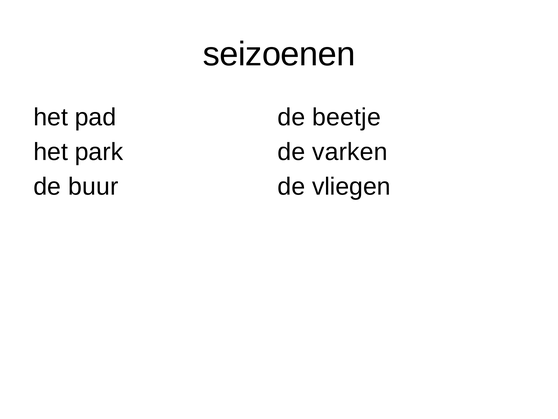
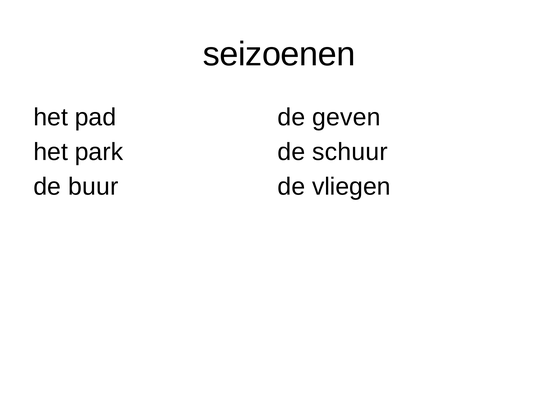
beetje: beetje -> geven
varken: varken -> schuur
